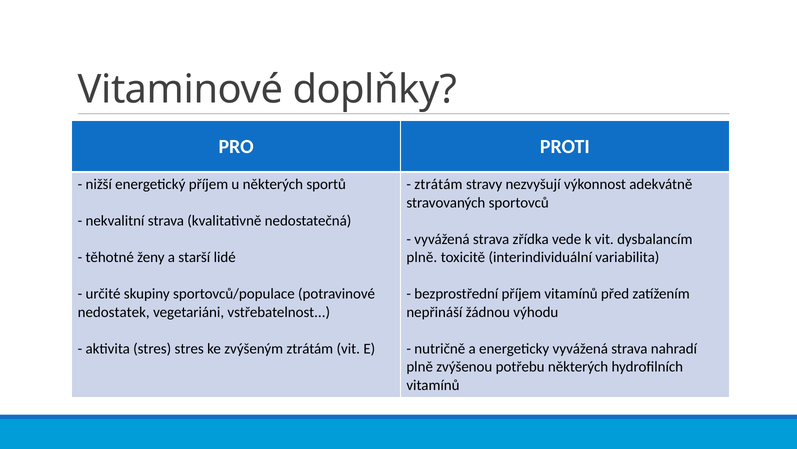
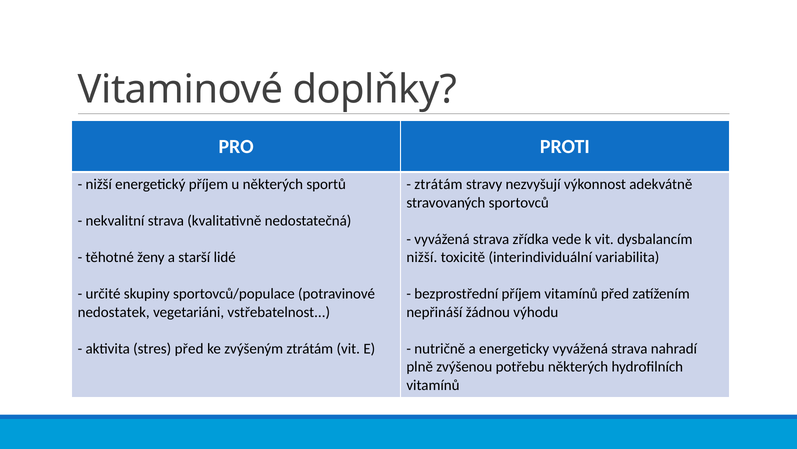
plně at (422, 257): plně -> nižší
stres stres: stres -> před
